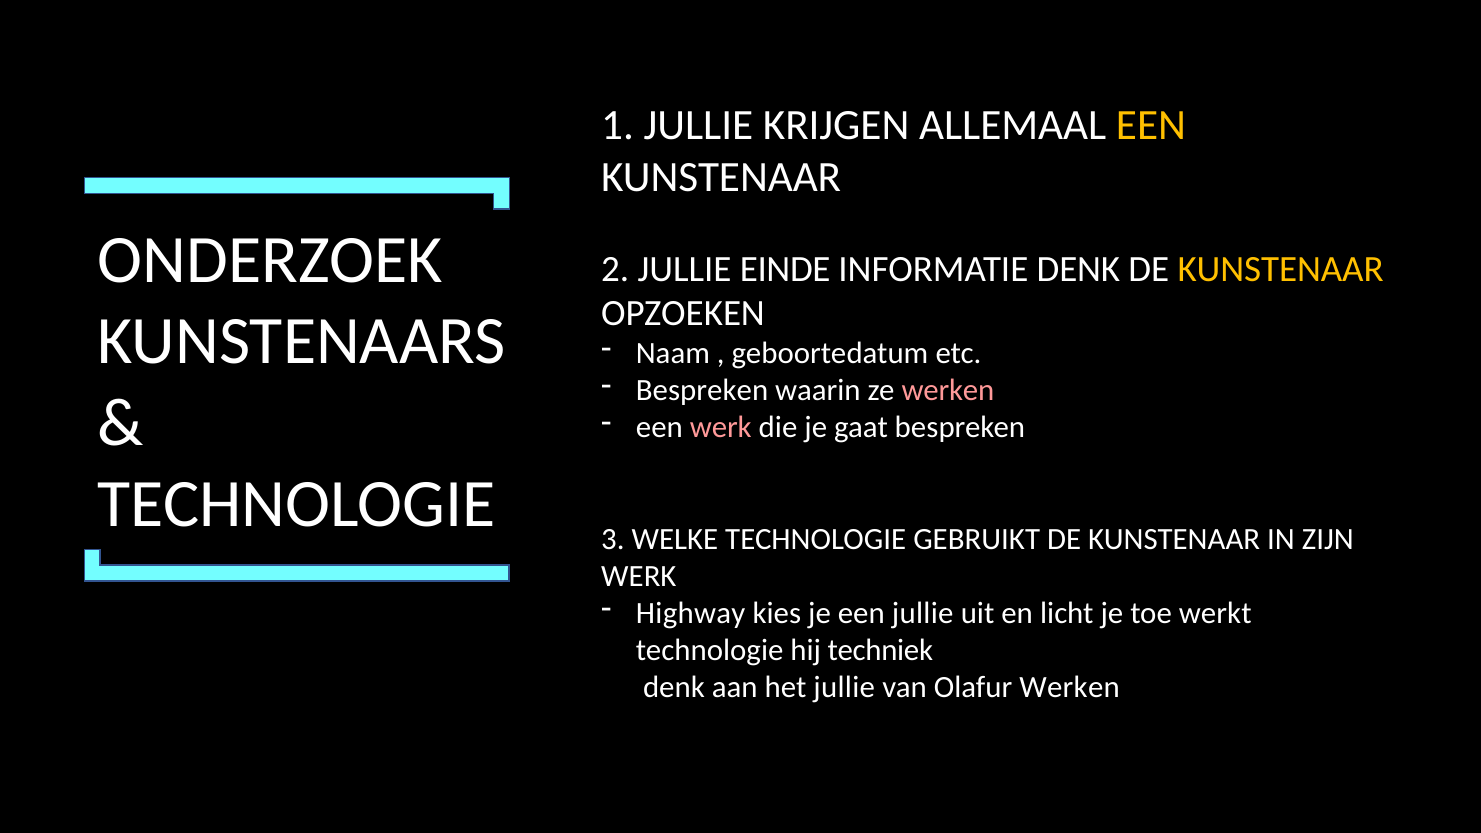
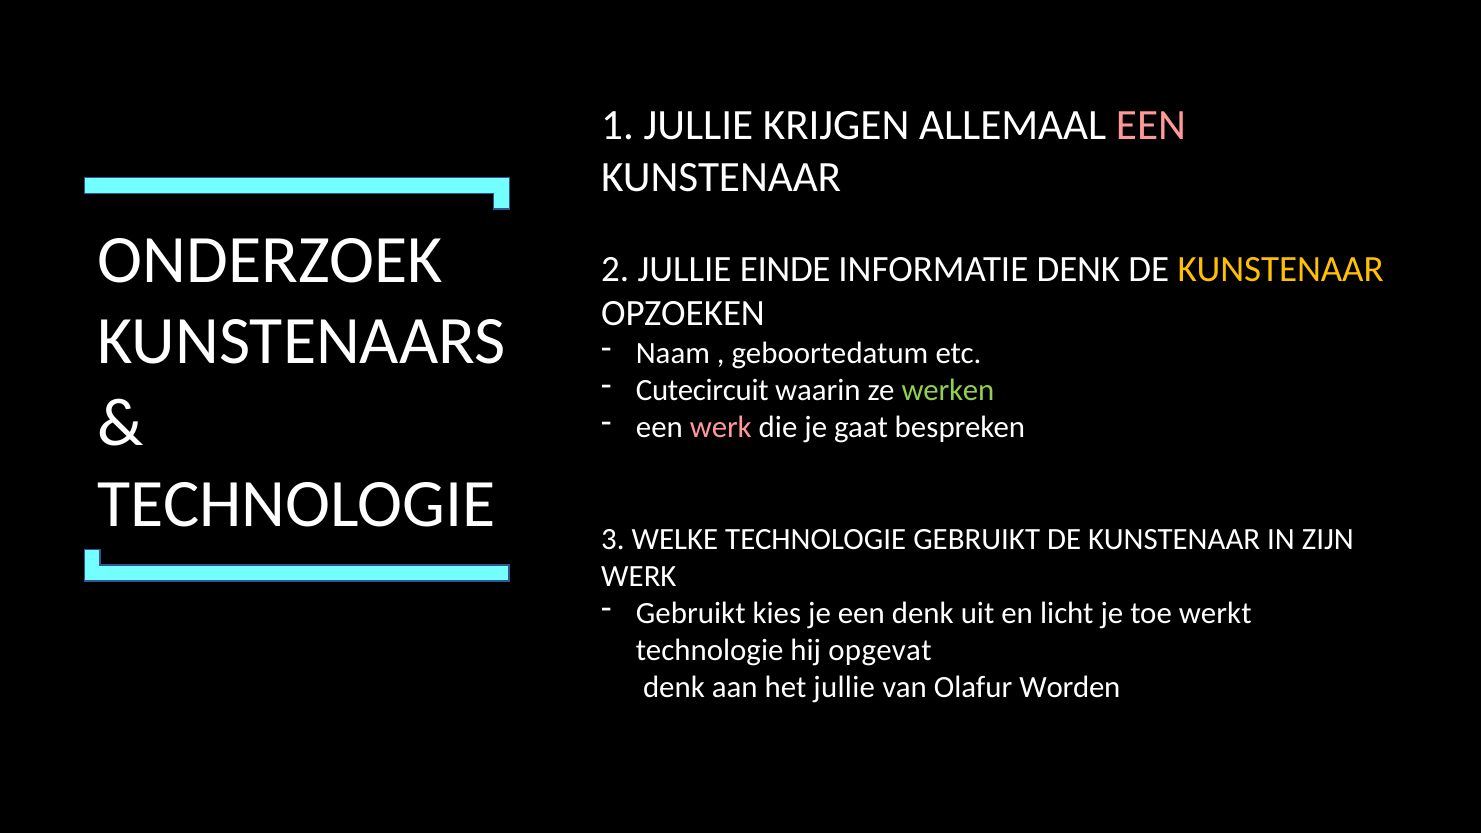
EEN at (1151, 125) colour: yellow -> pink
Bespreken at (702, 391): Bespreken -> Cutecircuit
werken at (948, 391) colour: pink -> light green
Highway at (691, 613): Highway -> Gebruikt
een jullie: jullie -> denk
techniek: techniek -> opgevat
Olafur Werken: Werken -> Worden
